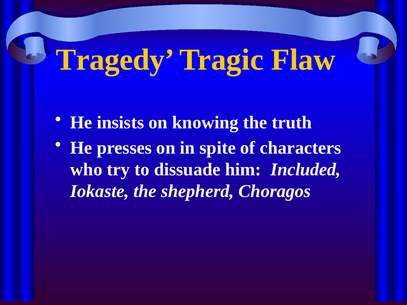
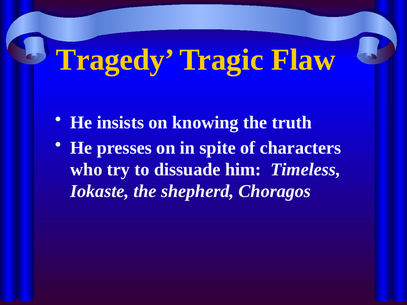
Included: Included -> Timeless
